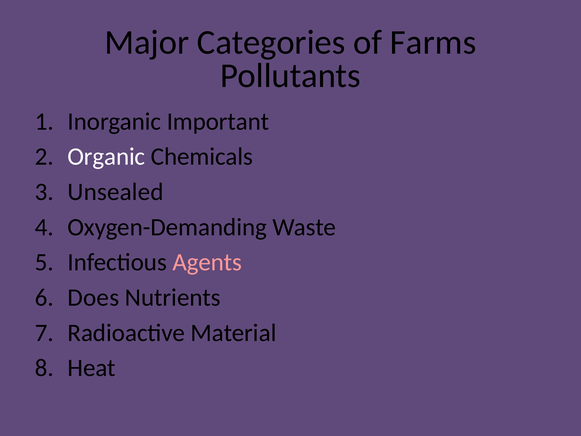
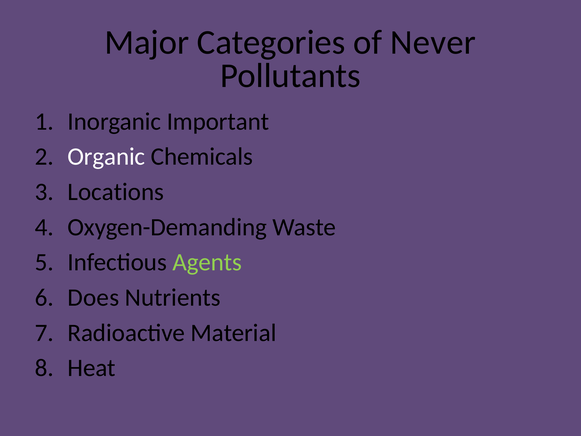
Farms: Farms -> Never
Unsealed: Unsealed -> Locations
Agents colour: pink -> light green
